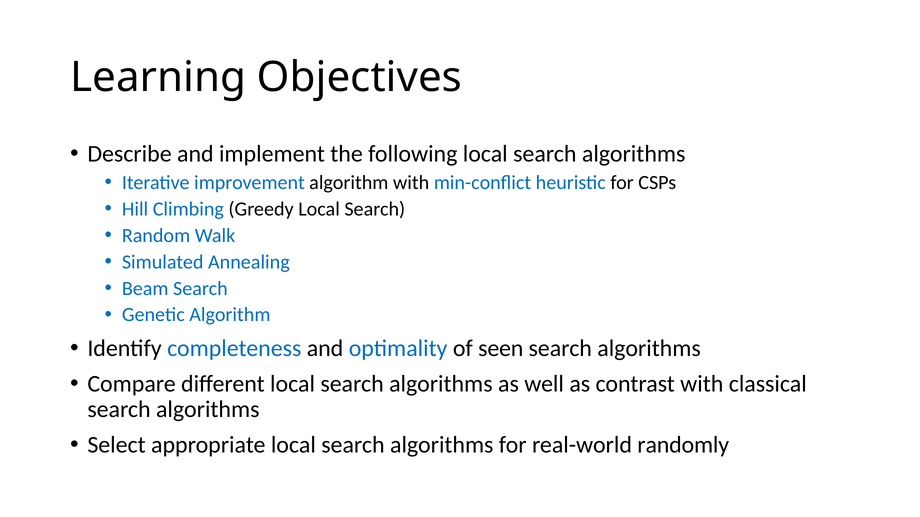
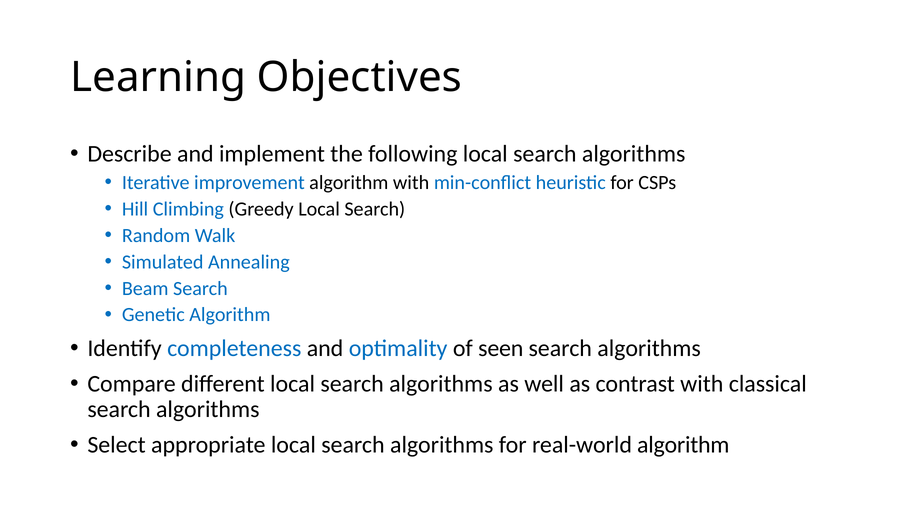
real-world randomly: randomly -> algorithm
